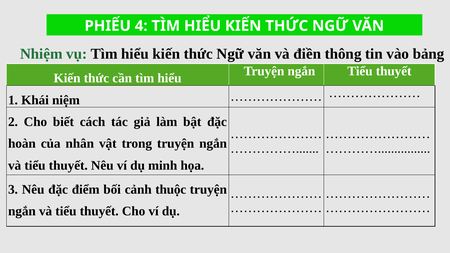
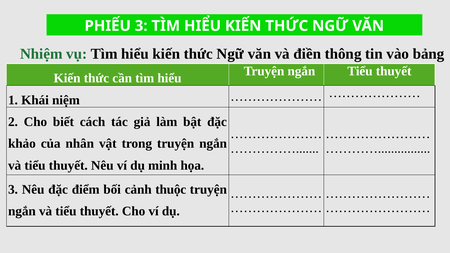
PHIẾU 4: 4 -> 3
hoàn: hoàn -> khảo
